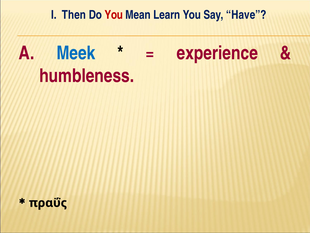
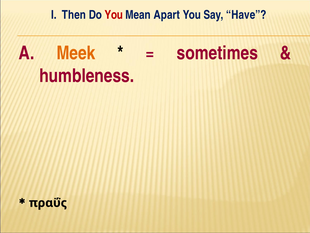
Learn: Learn -> Apart
Meek colour: blue -> orange
experience: experience -> sometimes
